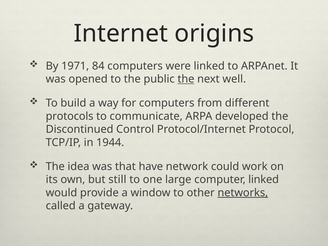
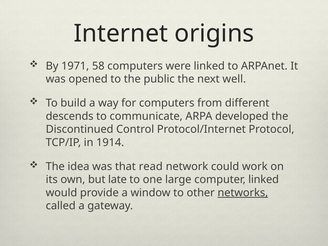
84: 84 -> 58
the at (186, 79) underline: present -> none
protocols: protocols -> descends
1944: 1944 -> 1914
have: have -> read
still: still -> late
